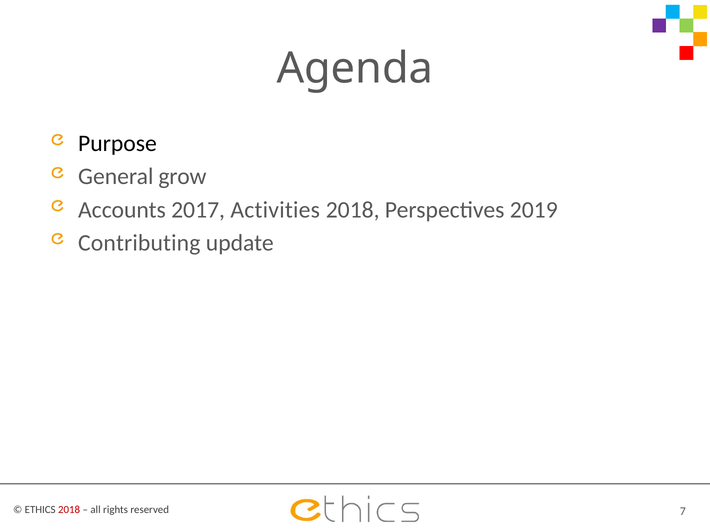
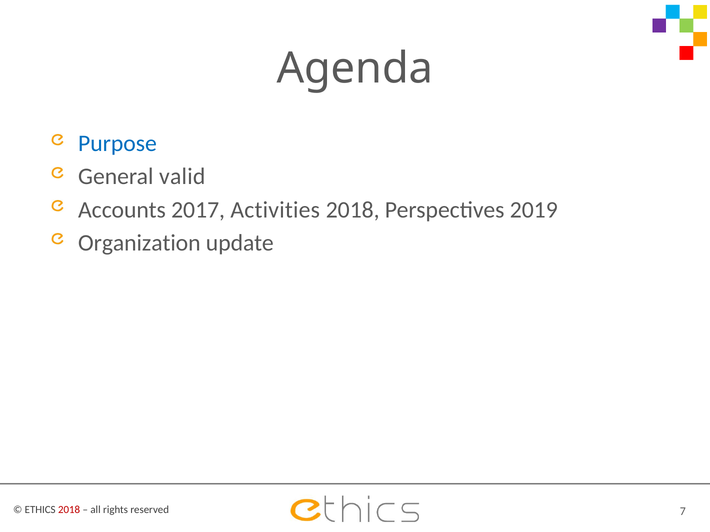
Purpose colour: black -> blue
grow: grow -> valid
Contributing: Contributing -> Organization
